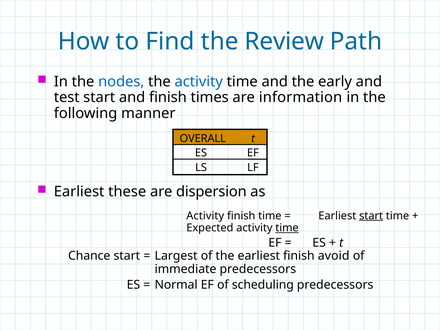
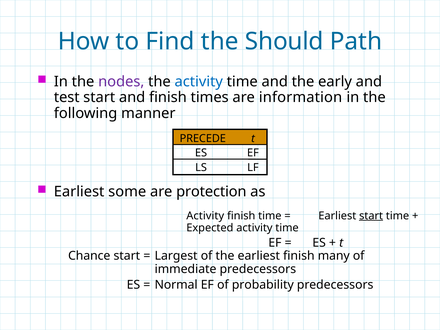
Review: Review -> Should
nodes colour: blue -> purple
OVERALL: OVERALL -> PRECEDE
these: these -> some
dispersion: dispersion -> protection
time at (287, 228) underline: present -> none
avoid: avoid -> many
scheduling: scheduling -> probability
